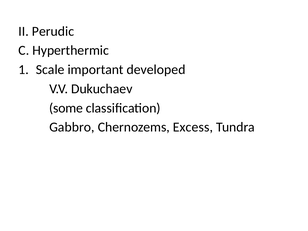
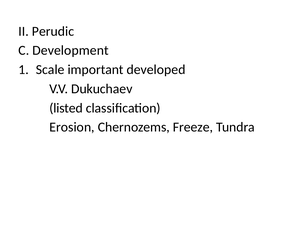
Hyperthermic: Hyperthermic -> Development
some: some -> listed
Gabbro: Gabbro -> Erosion
Excess: Excess -> Freeze
